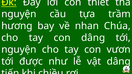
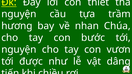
con dâng: dâng -> bước
